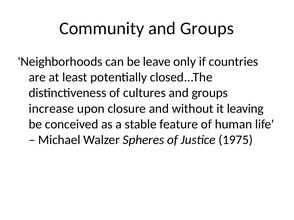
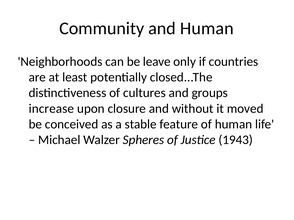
Community and Groups: Groups -> Human
leaving: leaving -> moved
1975: 1975 -> 1943
